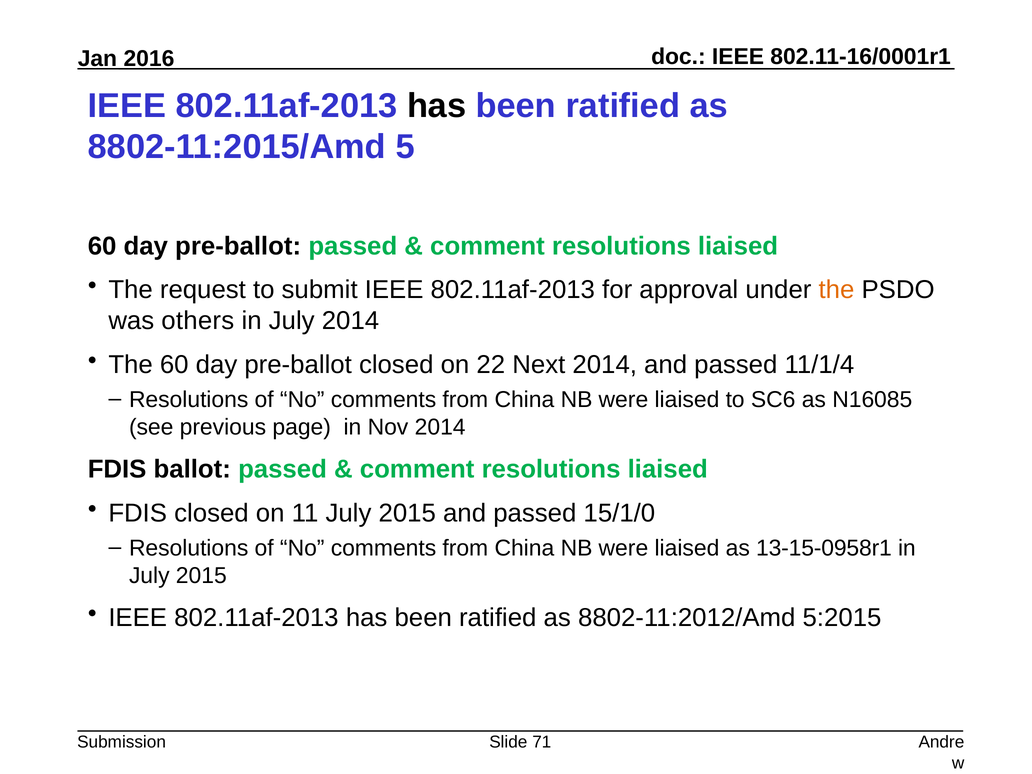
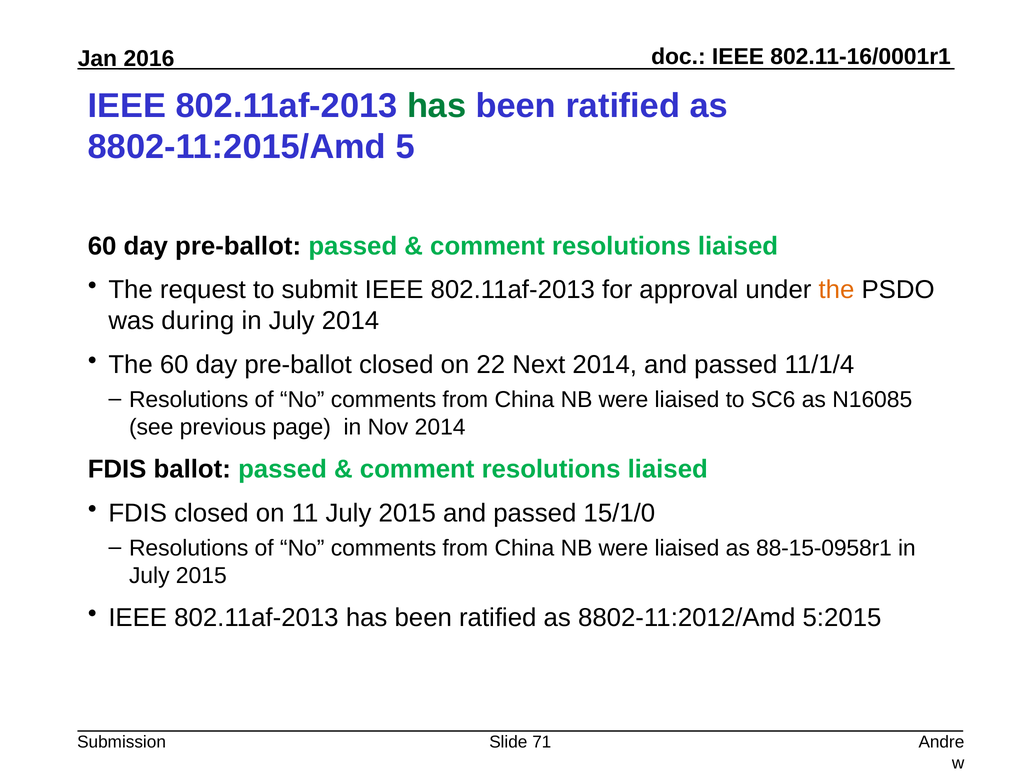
has at (437, 106) colour: black -> green
others: others -> during
13-15-0958r1: 13-15-0958r1 -> 88-15-0958r1
